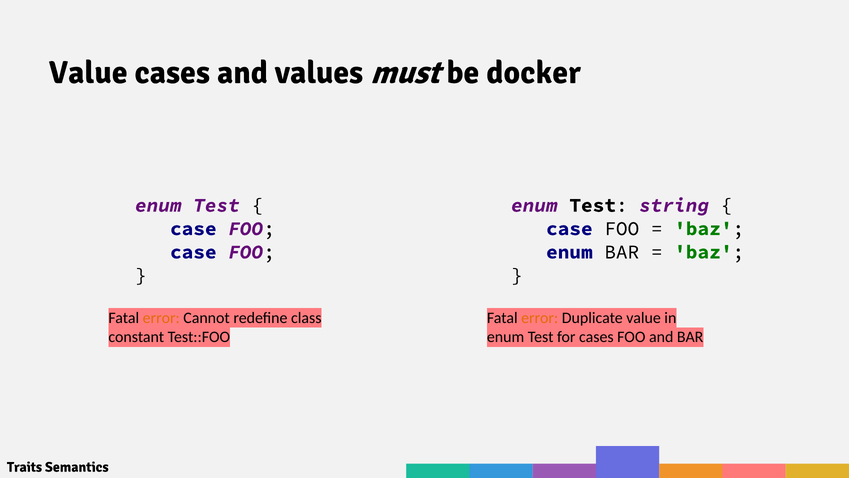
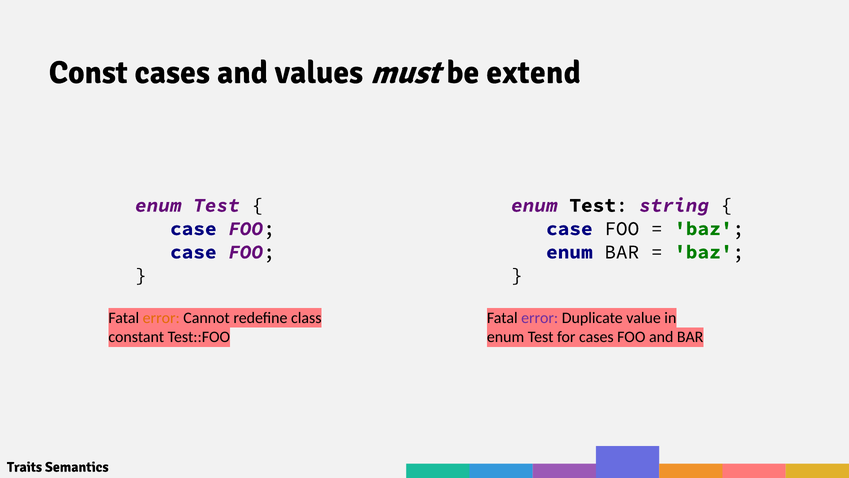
Value at (88, 72): Value -> Const
docker: docker -> extend
error at (540, 318) colour: orange -> purple
